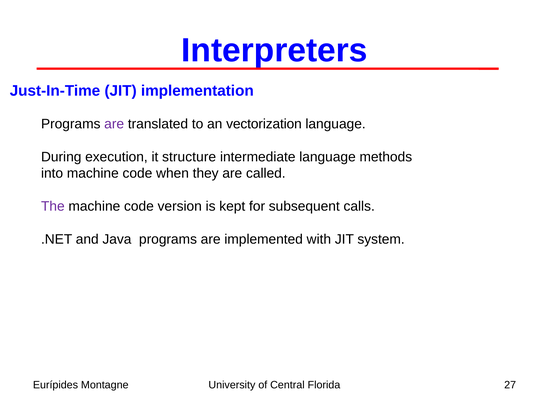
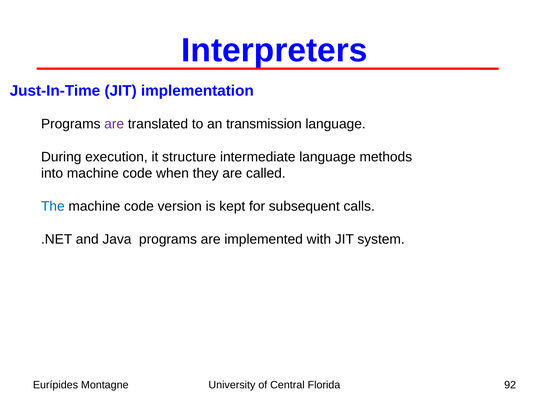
vectorization: vectorization -> transmission
The colour: purple -> blue
27: 27 -> 92
